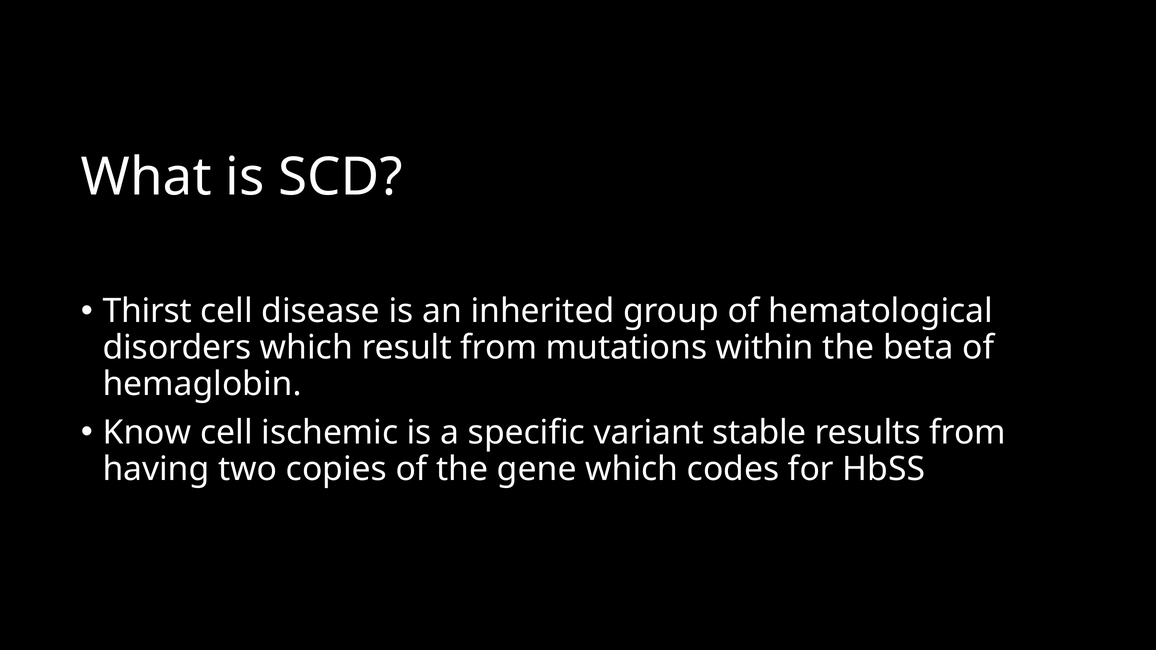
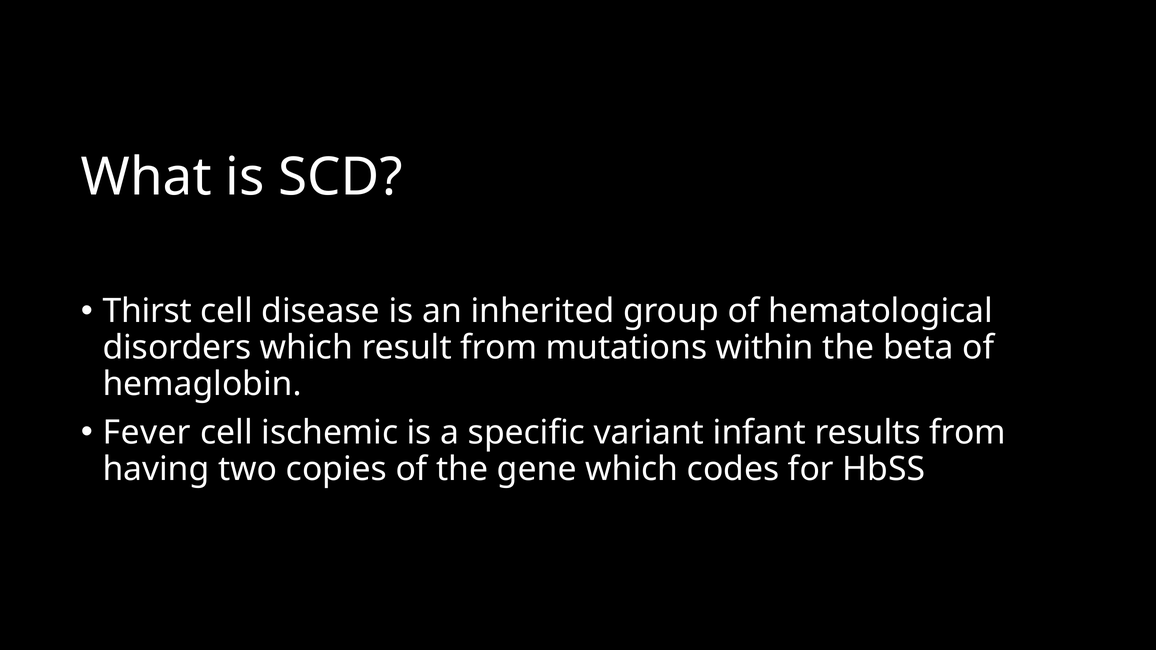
Know: Know -> Fever
stable: stable -> infant
